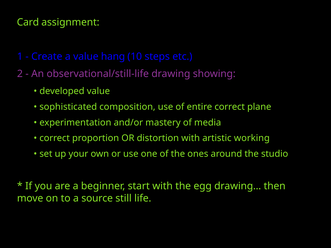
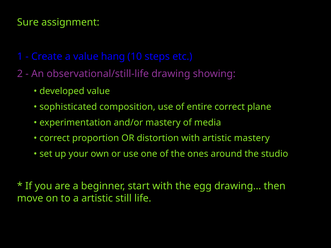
Card: Card -> Sure
artistic working: working -> mastery
a source: source -> artistic
